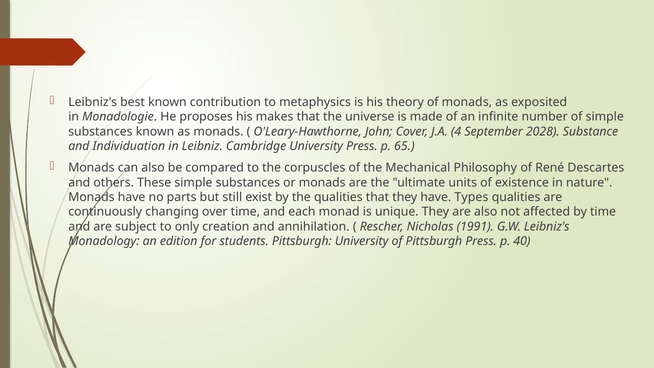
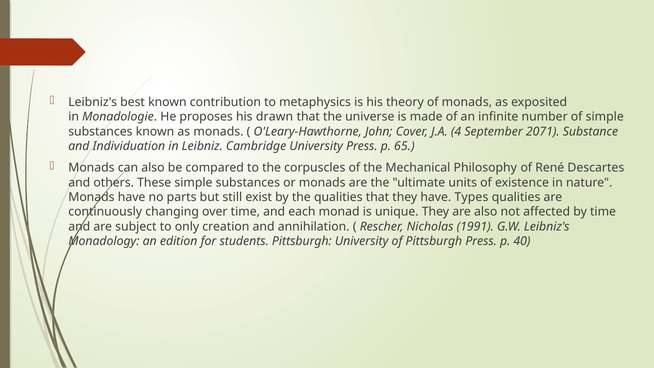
makes: makes -> drawn
2028: 2028 -> 2071
